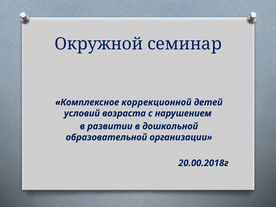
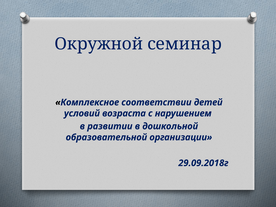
коррекционной: коррекционной -> соответствии
20.00.2018г: 20.00.2018г -> 29.09.2018г
